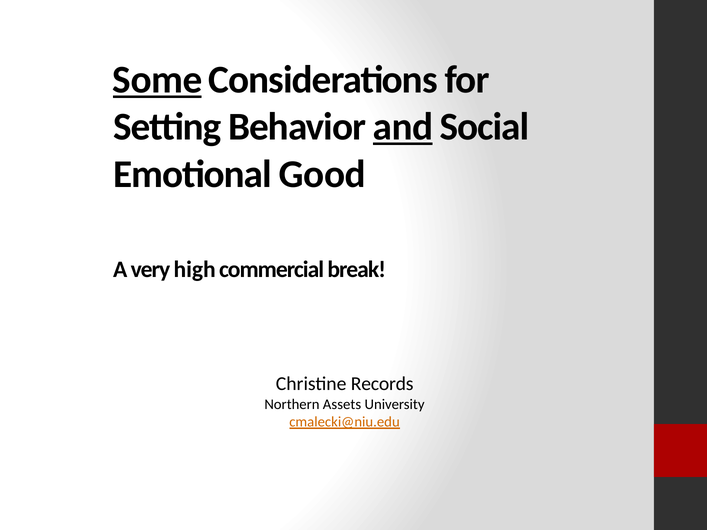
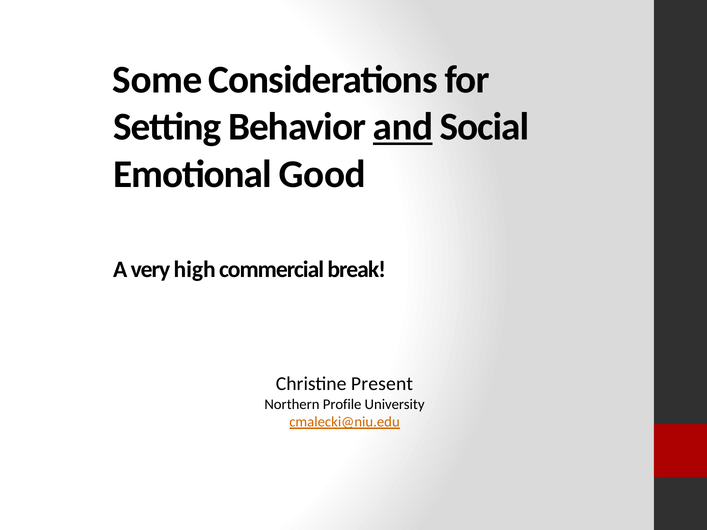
Some underline: present -> none
Records: Records -> Present
Assets: Assets -> Profile
